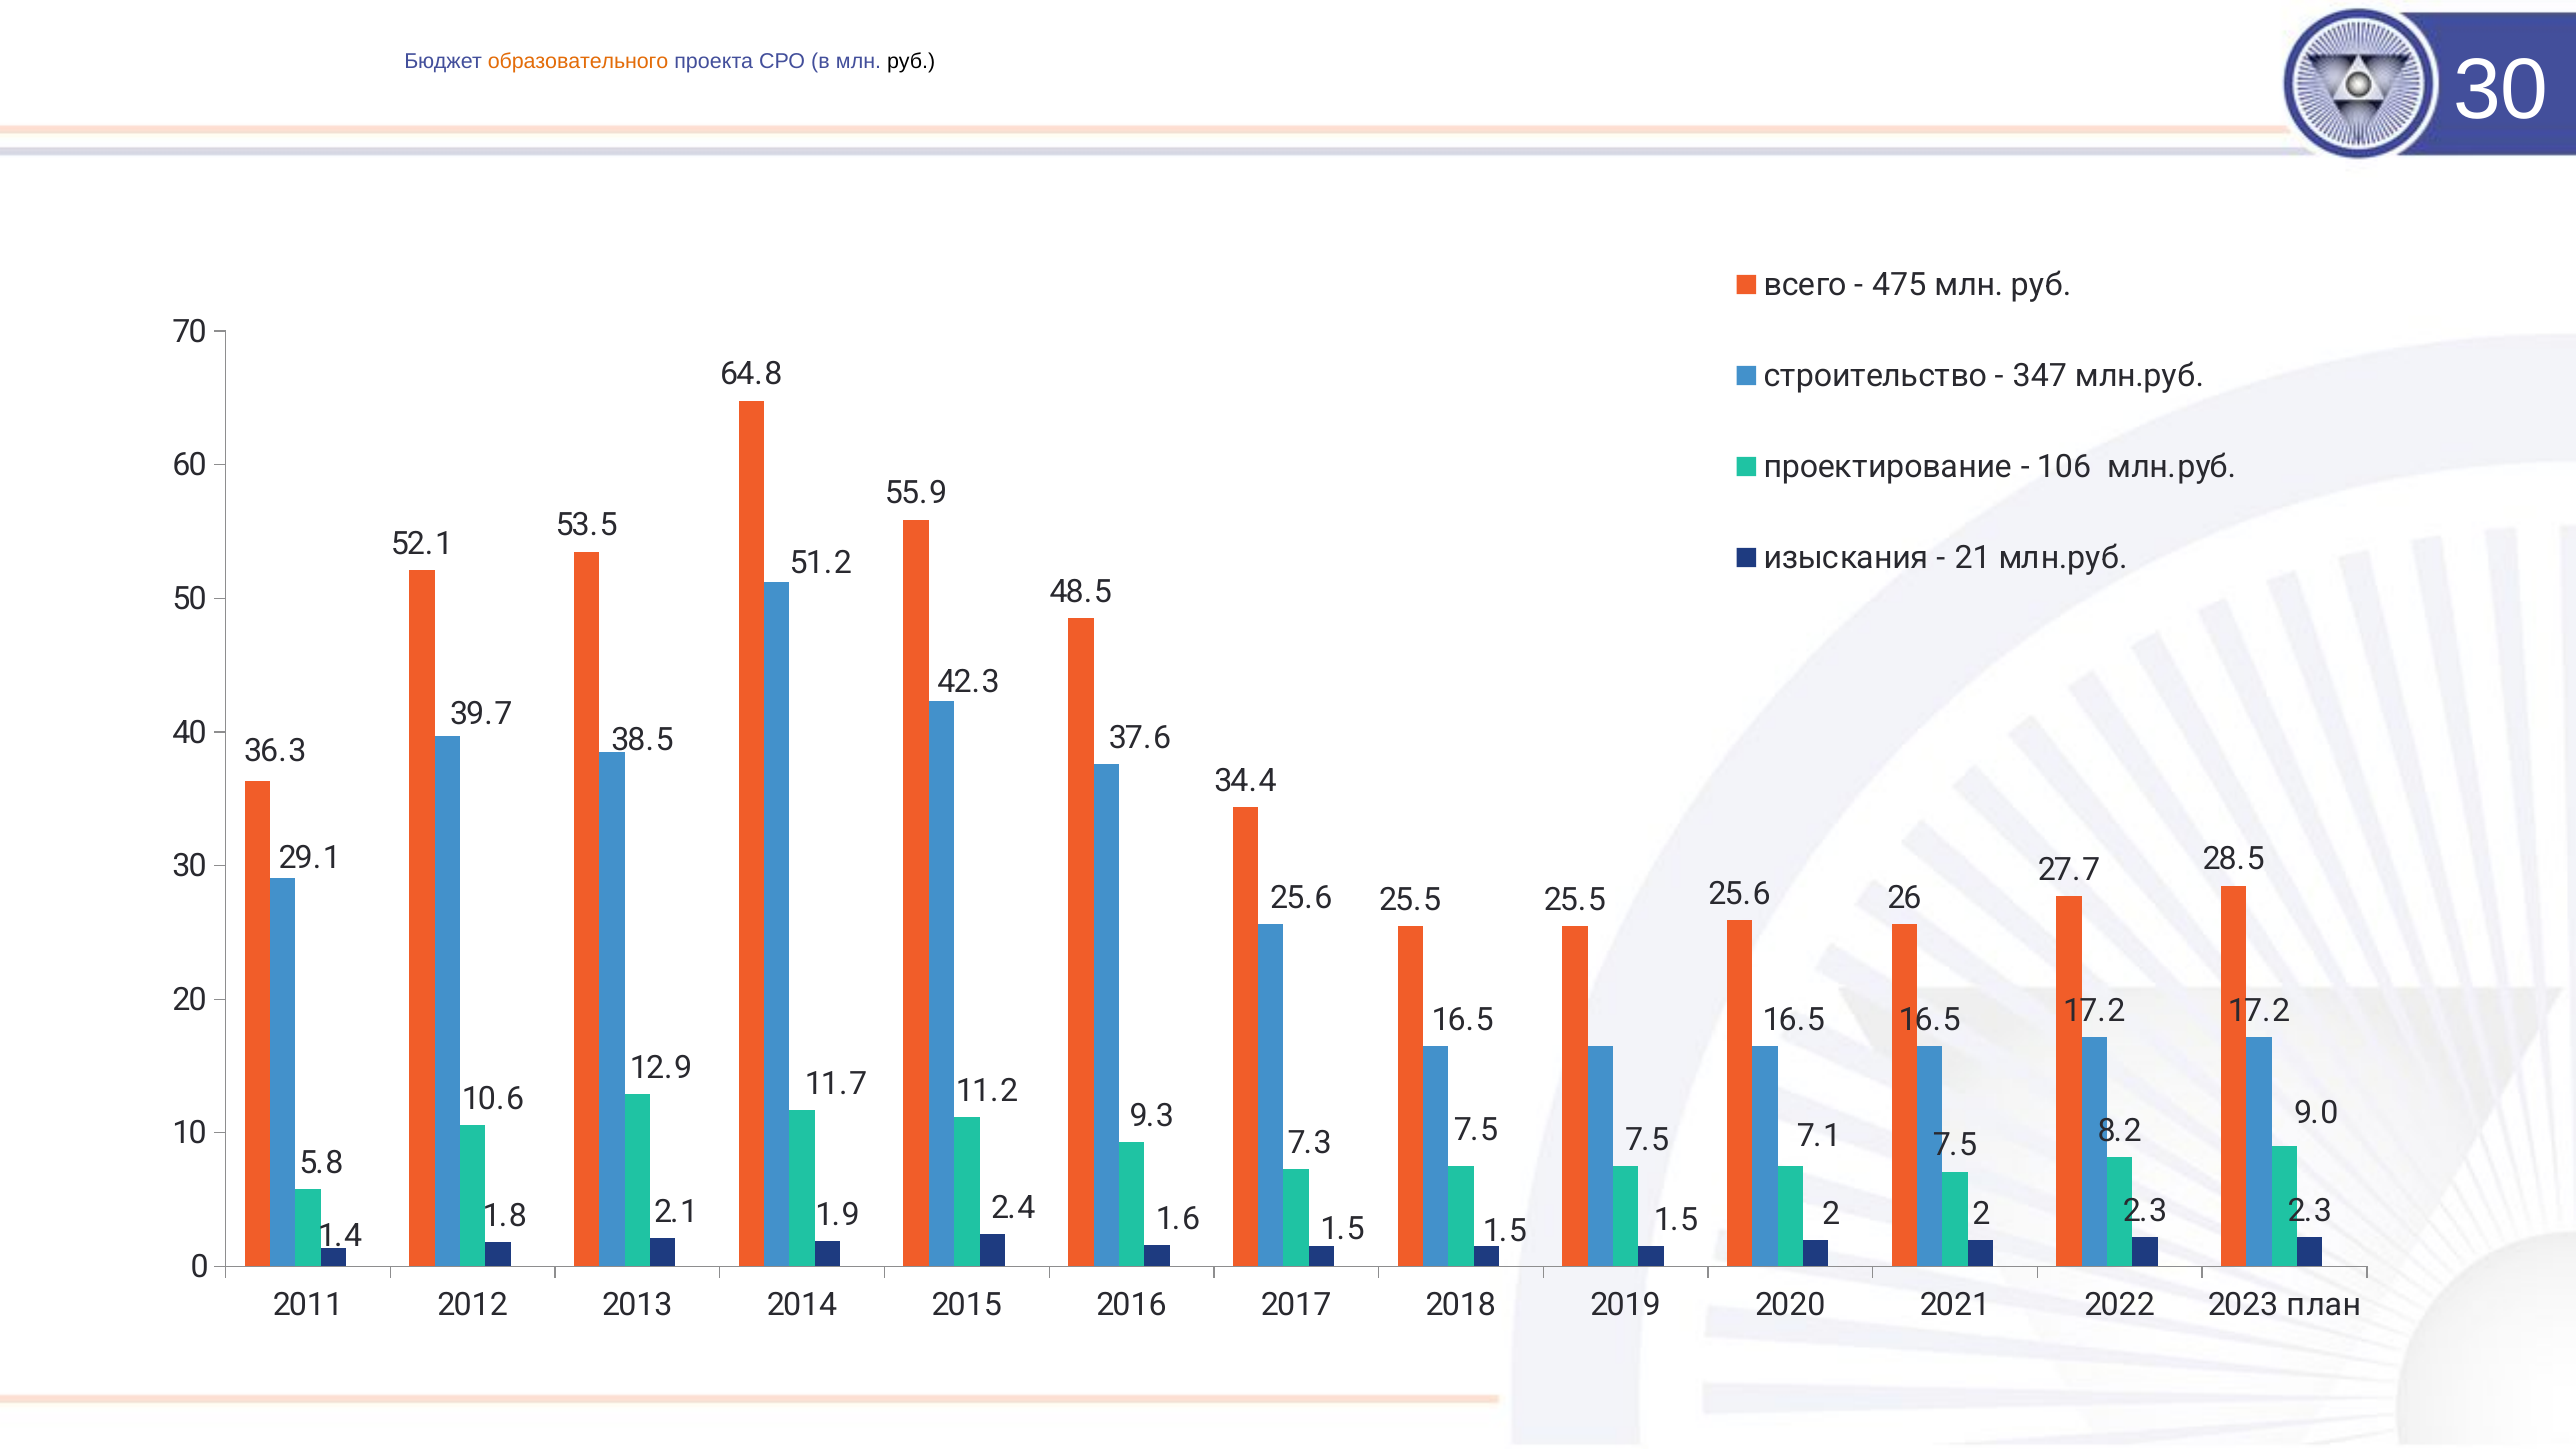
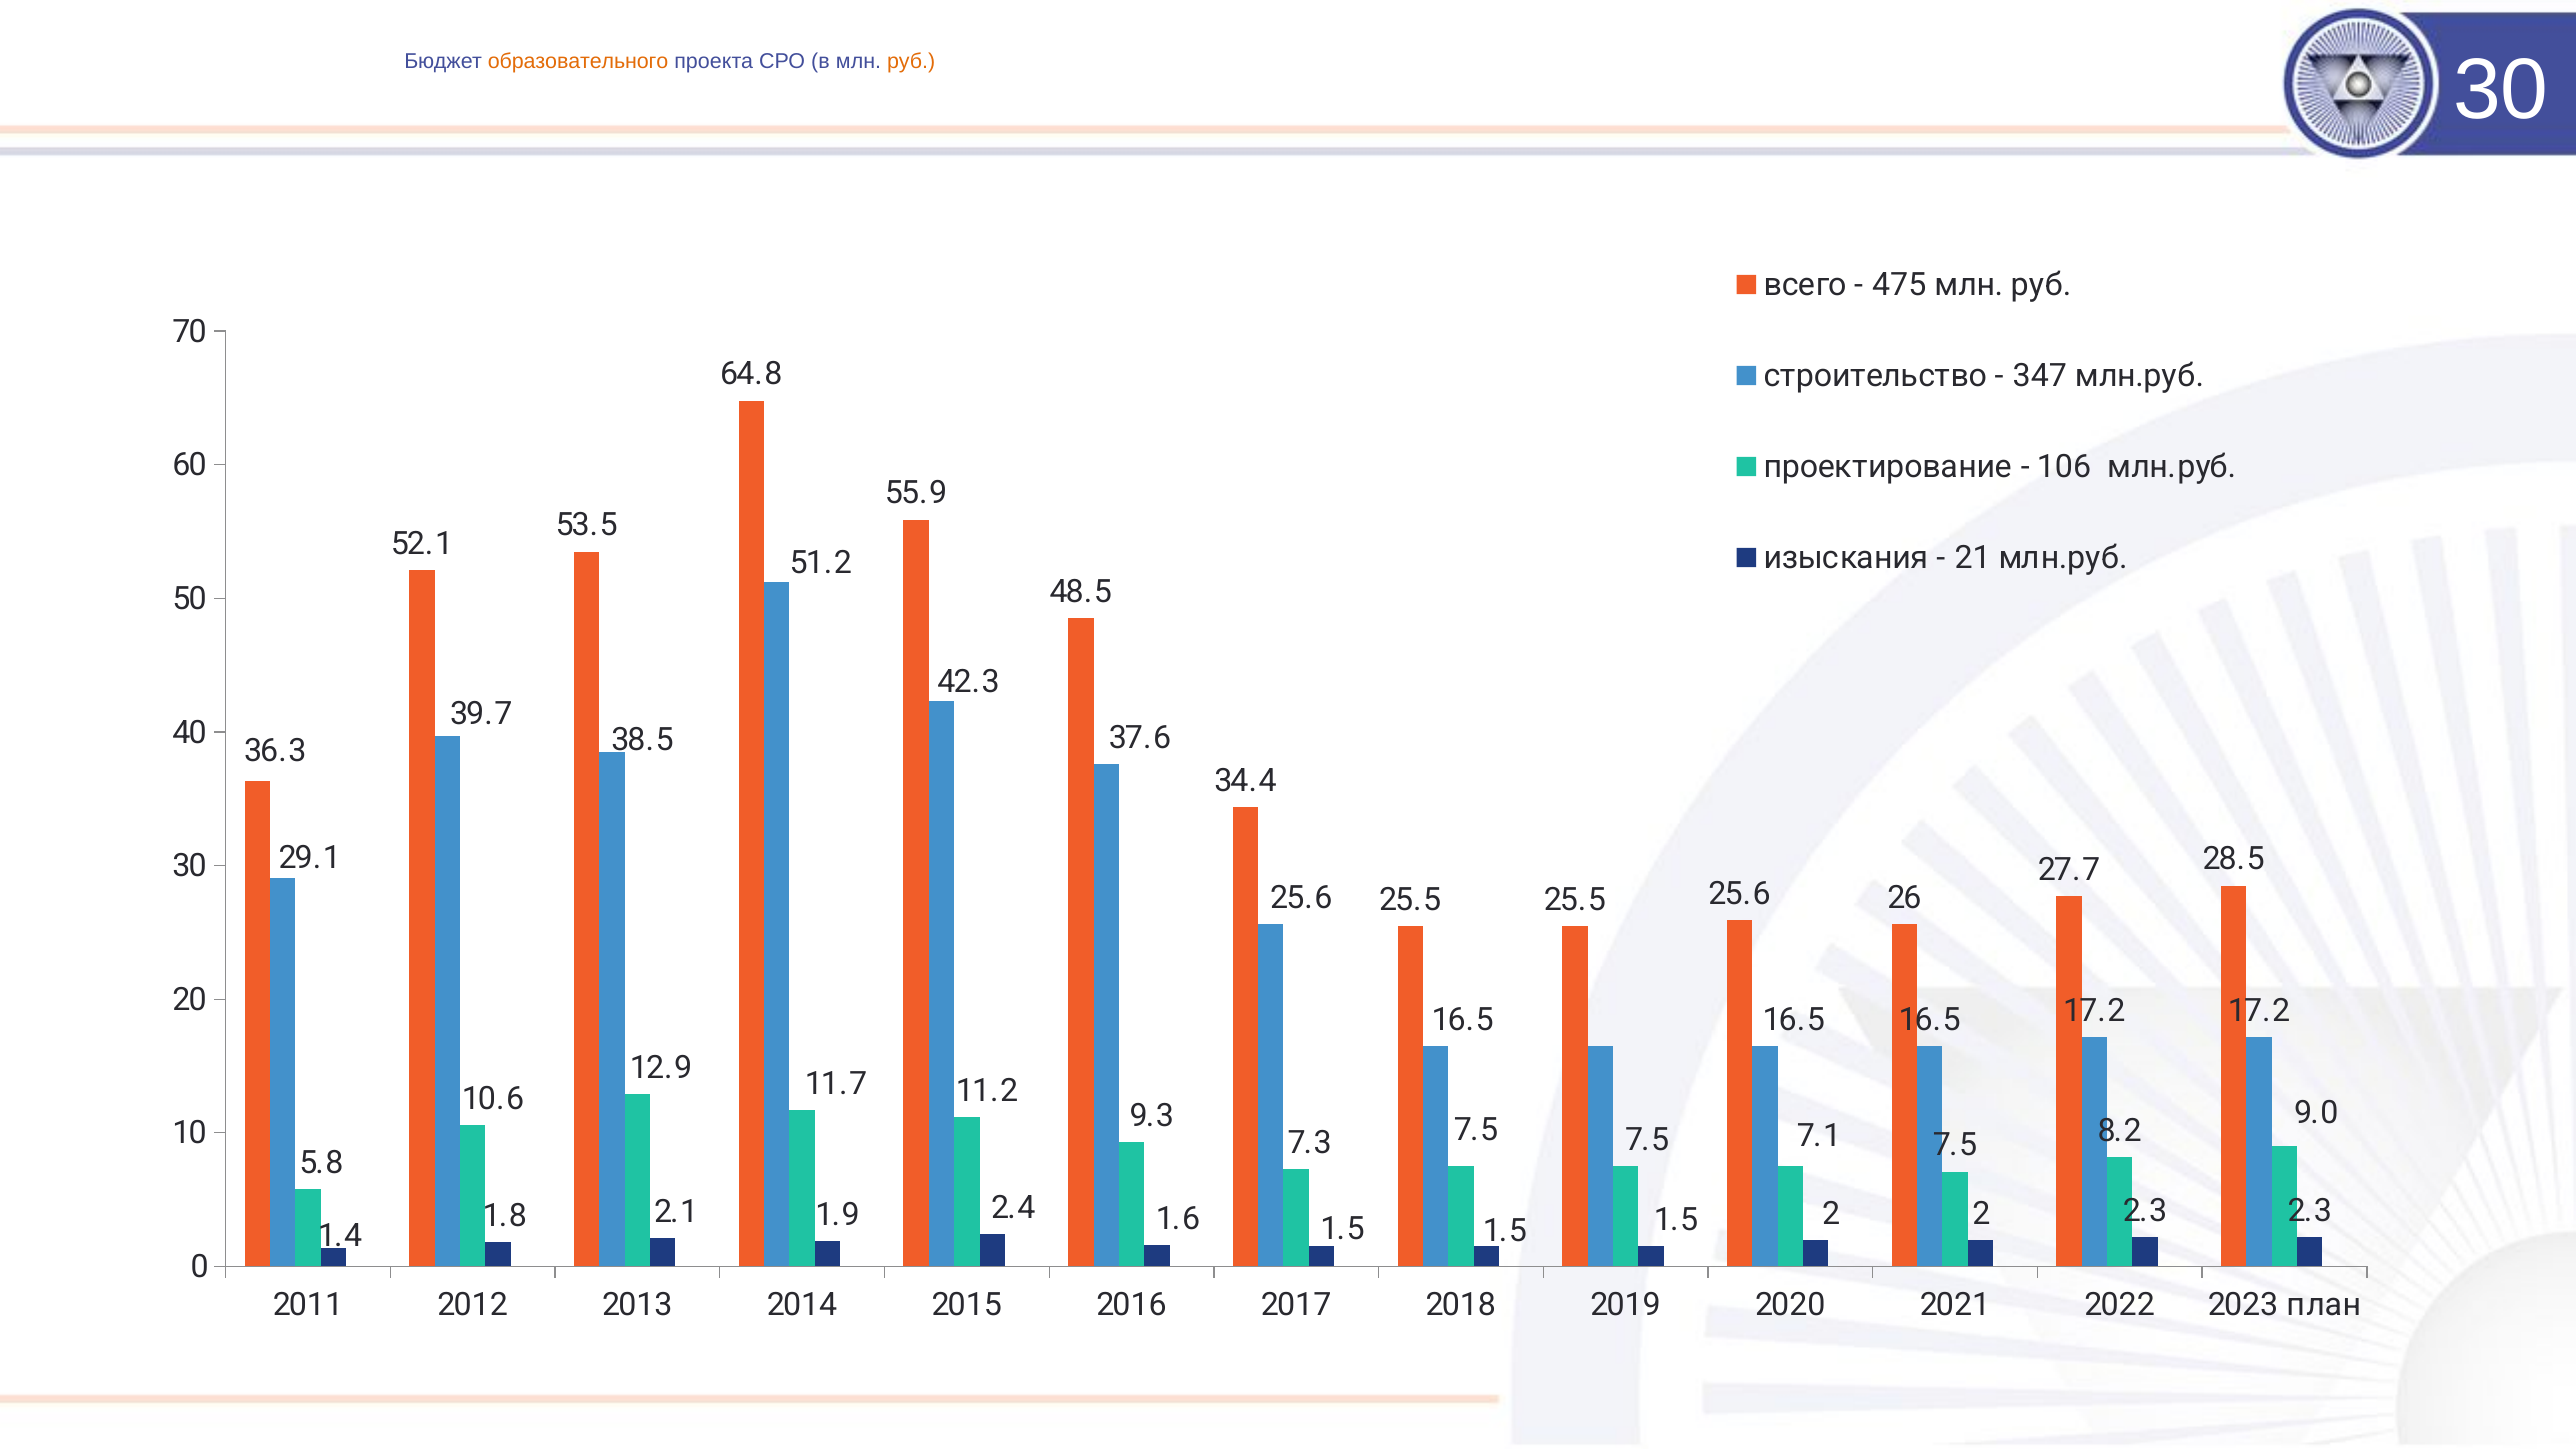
руб at (911, 62) colour: black -> orange
